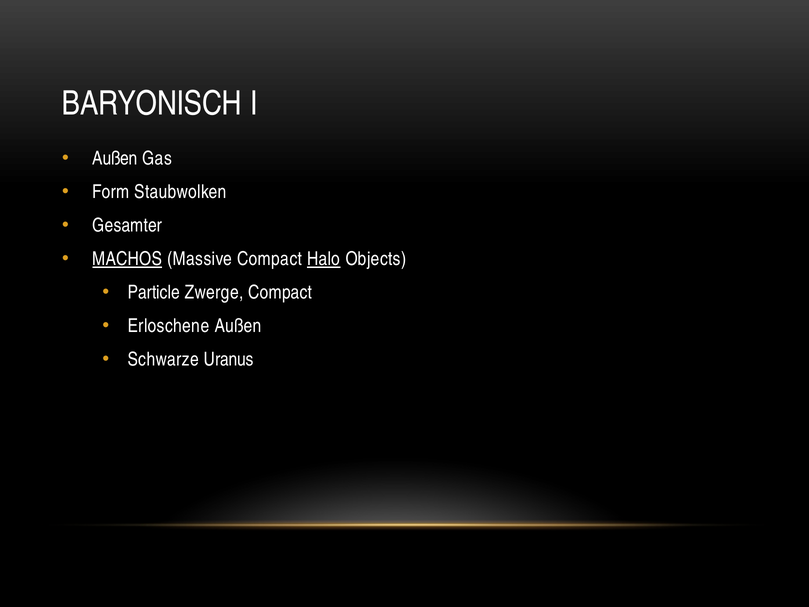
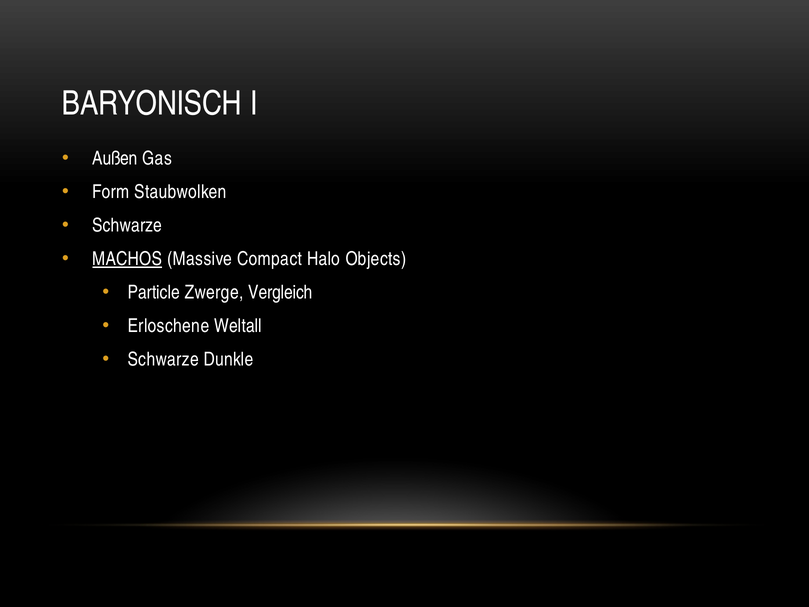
Gesamter at (127, 225): Gesamter -> Schwarze
Halo underline: present -> none
Zwerge Compact: Compact -> Vergleich
Erloschene Außen: Außen -> Weltall
Uranus: Uranus -> Dunkle
